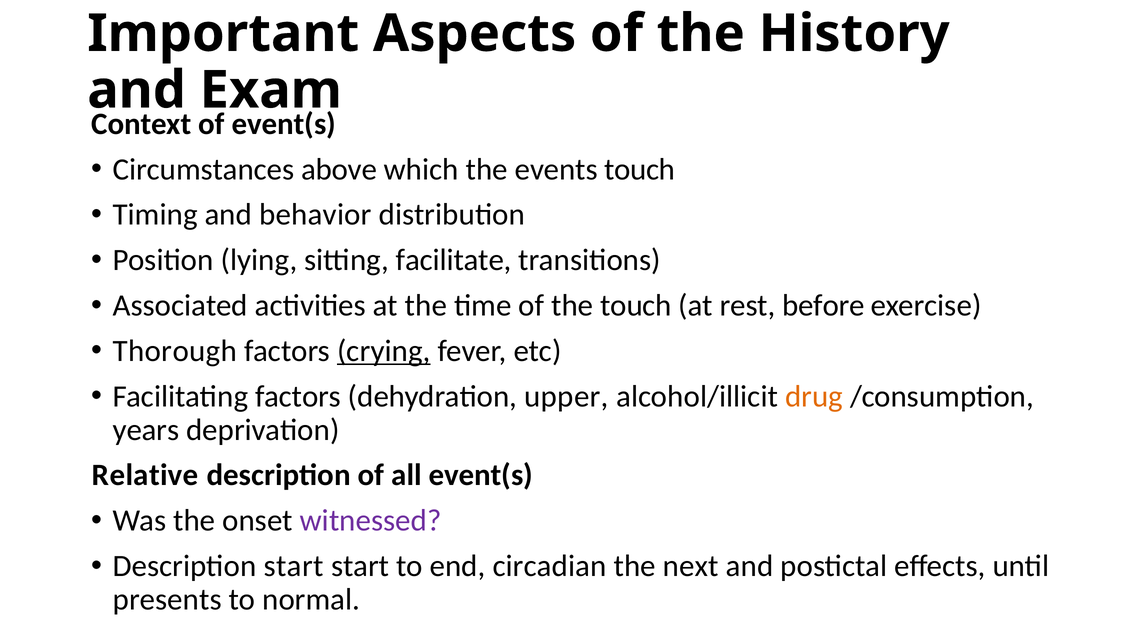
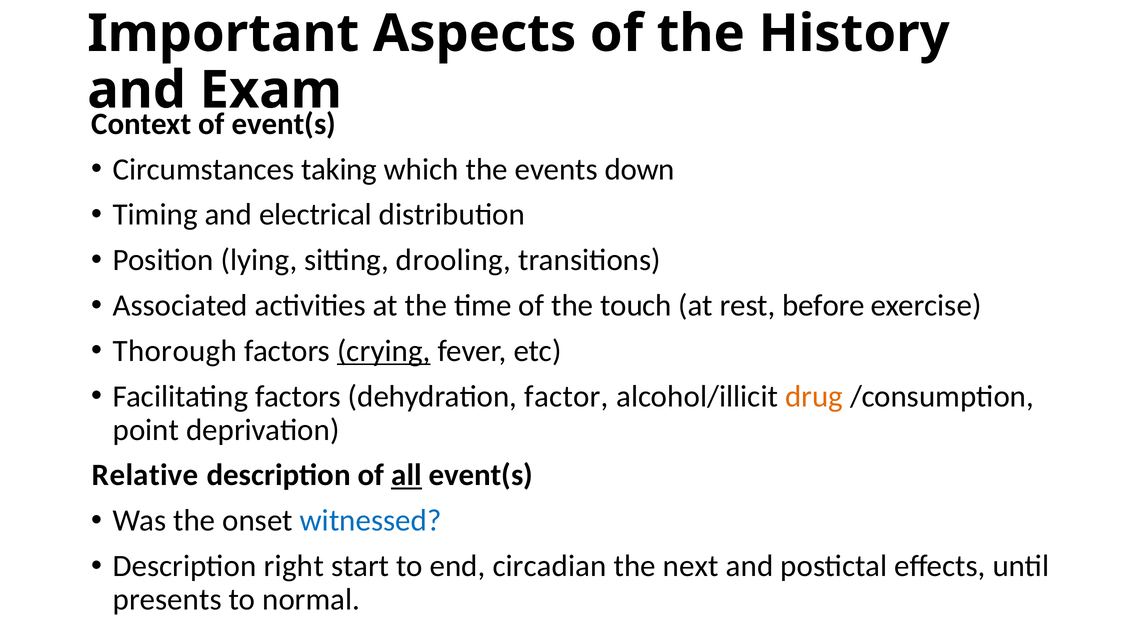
above: above -> taking
events touch: touch -> down
behavior: behavior -> electrical
facilitate: facilitate -> drooling
upper: upper -> factor
years: years -> point
all underline: none -> present
witnessed colour: purple -> blue
Description start: start -> right
